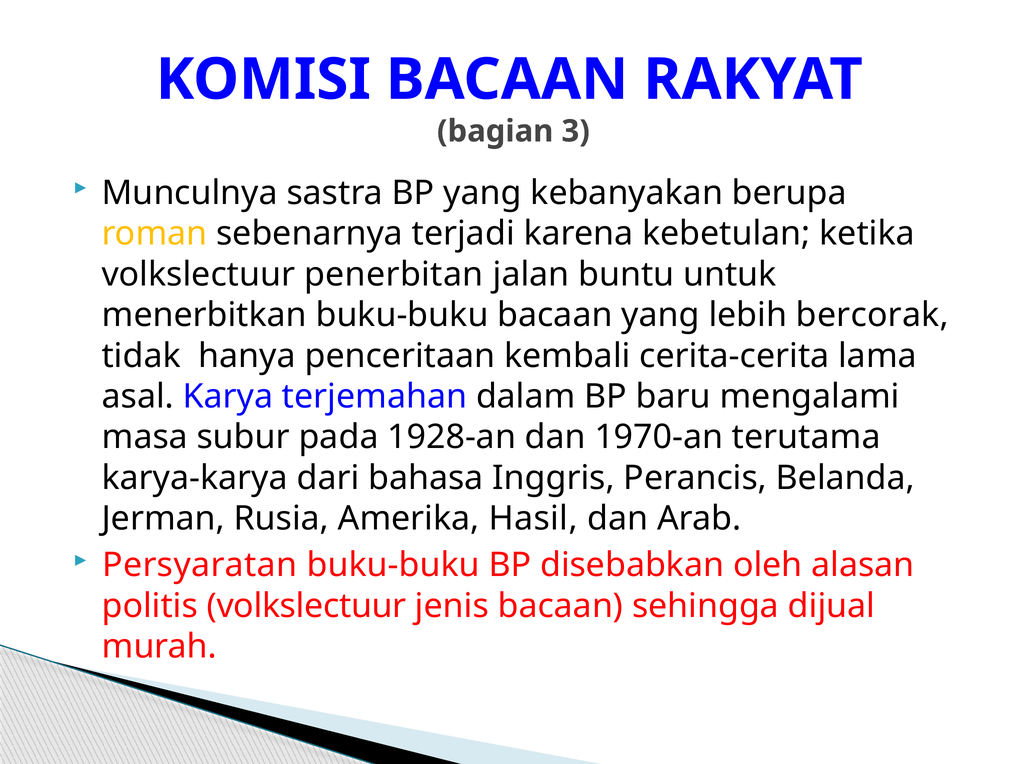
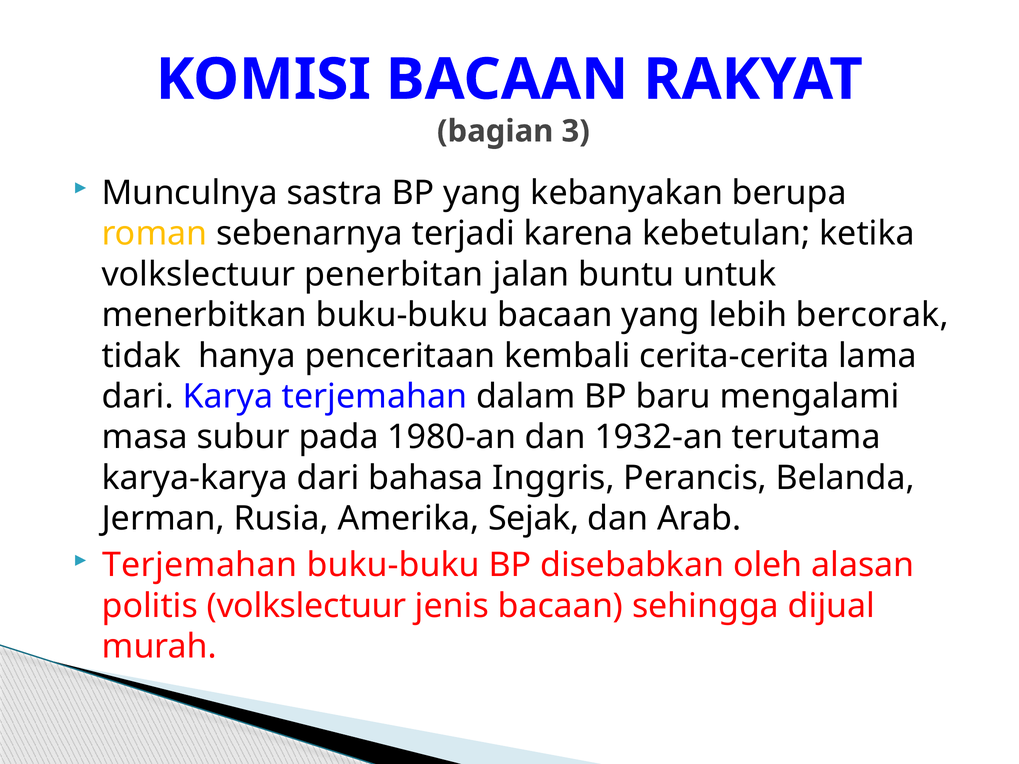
asal at (138, 397): asal -> dari
1928-an: 1928-an -> 1980-an
1970-an: 1970-an -> 1932-an
Hasil: Hasil -> Sejak
Persyaratan at (200, 565): Persyaratan -> Terjemahan
